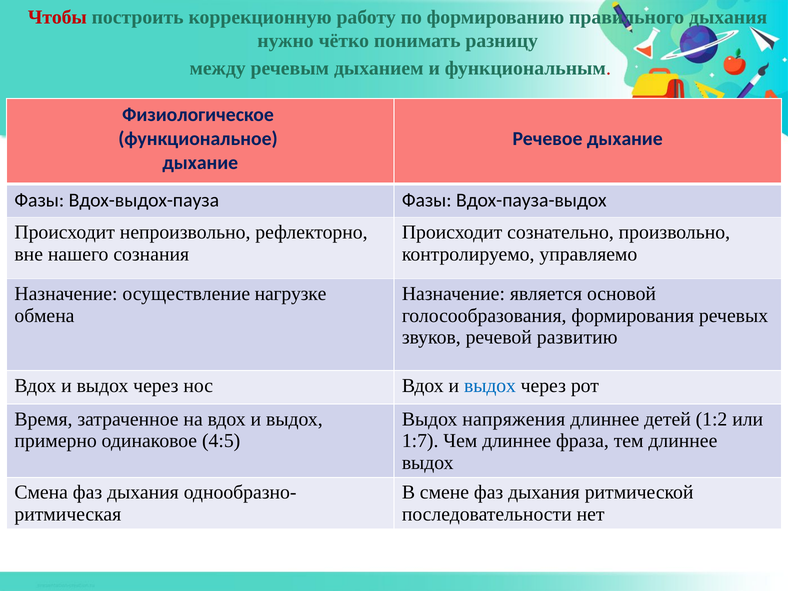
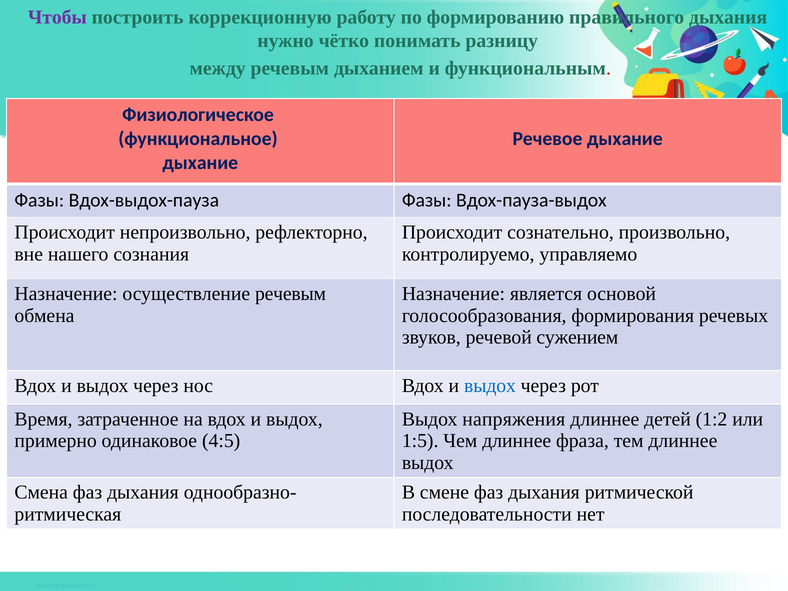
Чтобы colour: red -> purple
осуществление нагрузке: нагрузке -> речевым
развитию: развитию -> сужением
1:7: 1:7 -> 1:5
